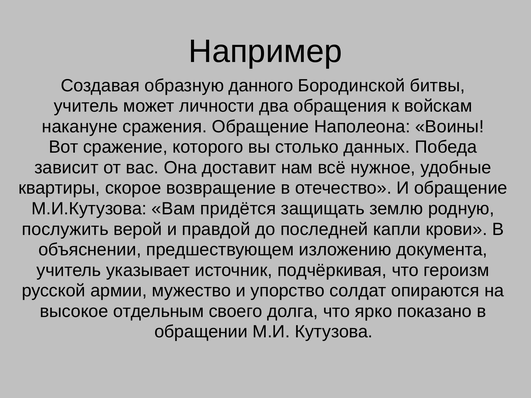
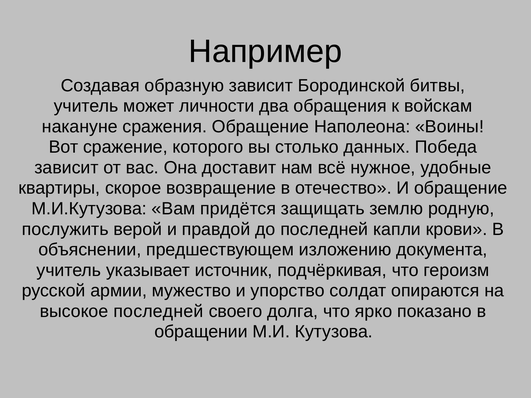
образную данного: данного -> зависит
высокое отдельным: отдельным -> последней
